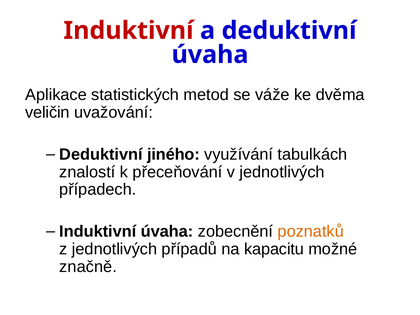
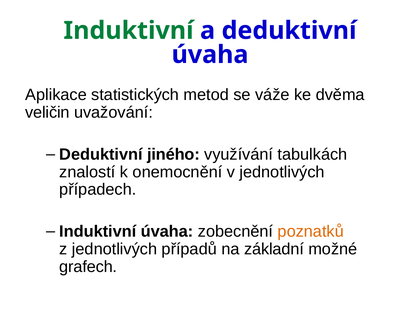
Induktivní at (129, 31) colour: red -> green
přeceňování: přeceňování -> onemocnění
kapacitu: kapacitu -> základní
značně: značně -> grafech
